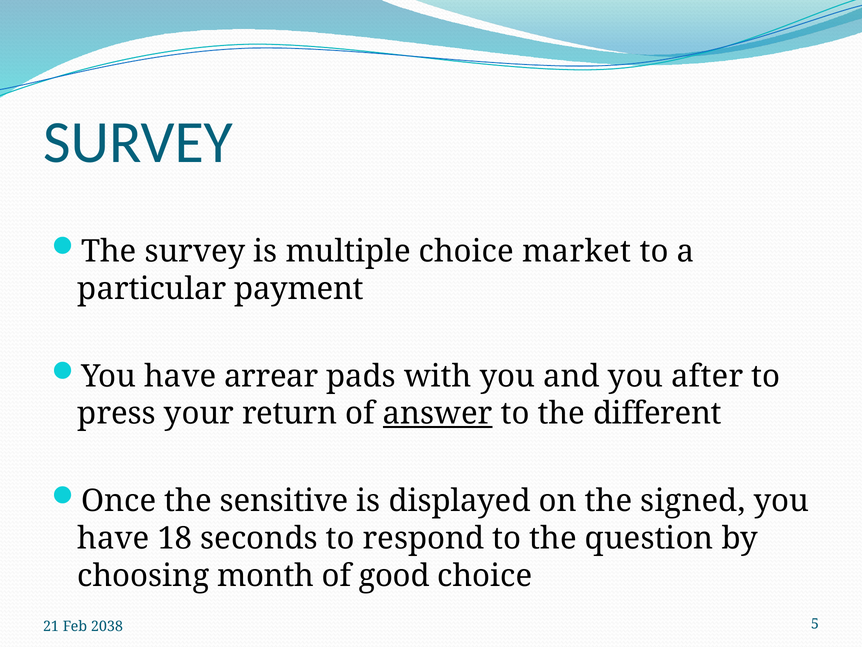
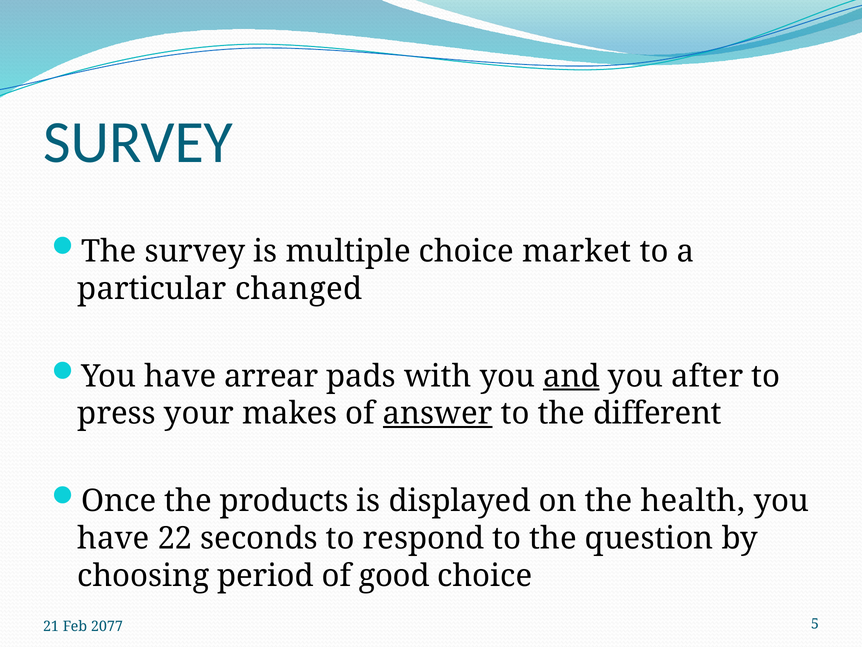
payment: payment -> changed
and underline: none -> present
return: return -> makes
sensitive: sensitive -> products
signed: signed -> health
18: 18 -> 22
month: month -> period
2038: 2038 -> 2077
